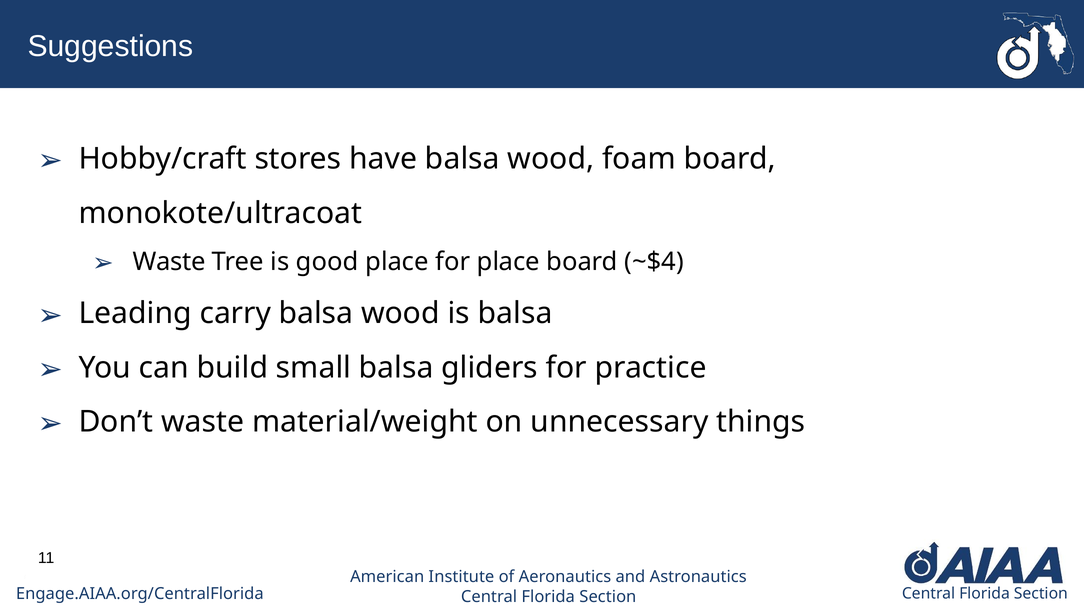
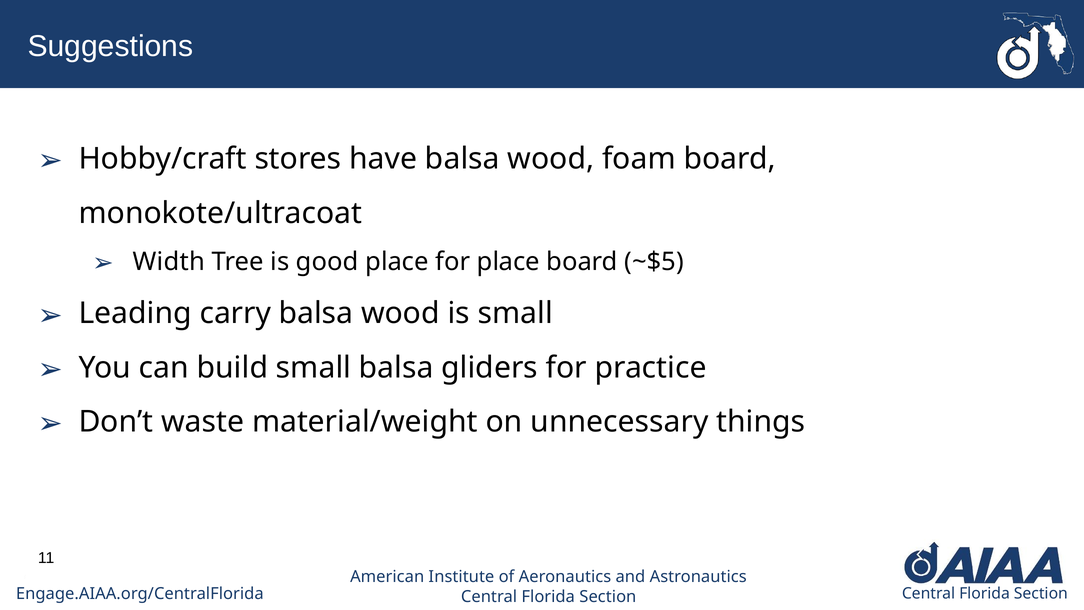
Waste at (169, 262): Waste -> Width
~$4: ~$4 -> ~$5
is balsa: balsa -> small
